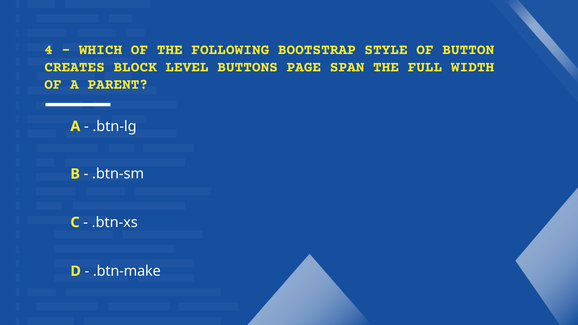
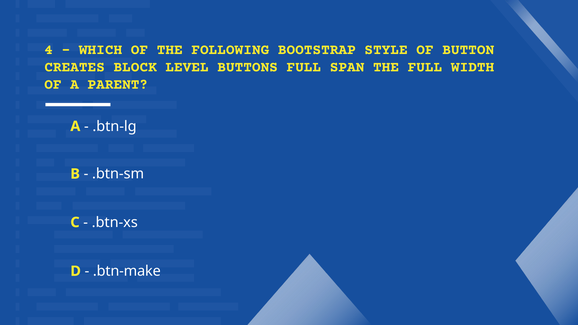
BUTTONS PAGE: PAGE -> FULL
